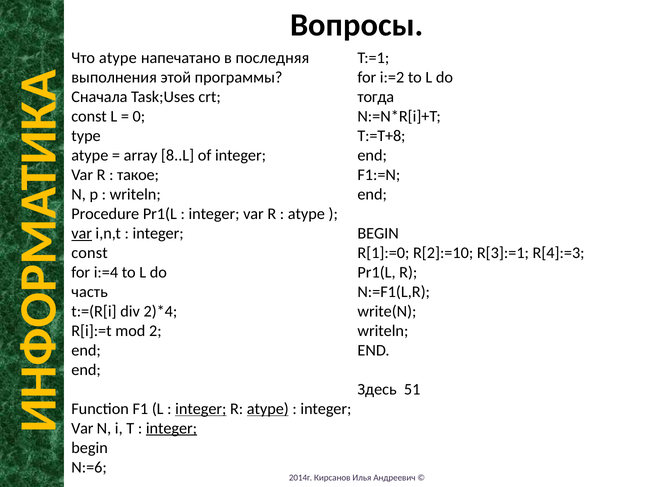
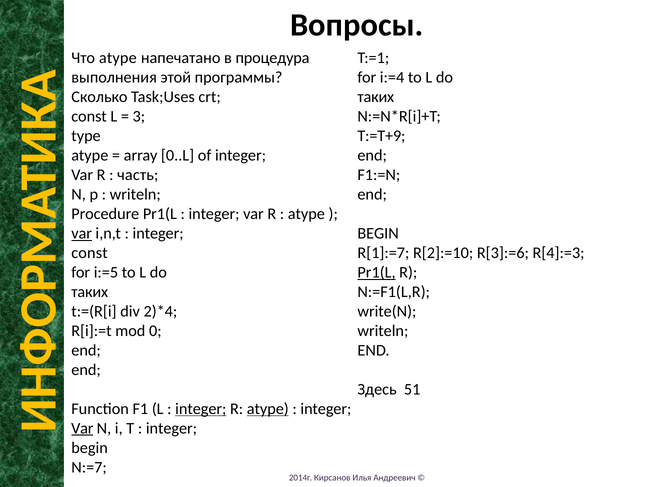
последняя: последняя -> процедура
i:=2: i:=2 -> i:=4
Сначала: Сначала -> Сколько
тогда at (376, 97): тогда -> таких
0: 0 -> 3
T:=T+8: T:=T+8 -> T:=T+9
8..L: 8..L -> 0..L
такое: такое -> часть
R[1]:=0: R[1]:=0 -> R[1]:=7
R[3]:=1: R[3]:=1 -> R[3]:=6
i:=4: i:=4 -> i:=5
Pr1(L at (377, 273) underline: none -> present
часть at (90, 292): часть -> таких
2: 2 -> 0
Var at (82, 429) underline: none -> present
integer at (171, 429) underline: present -> none
N:=6: N:=6 -> N:=7
